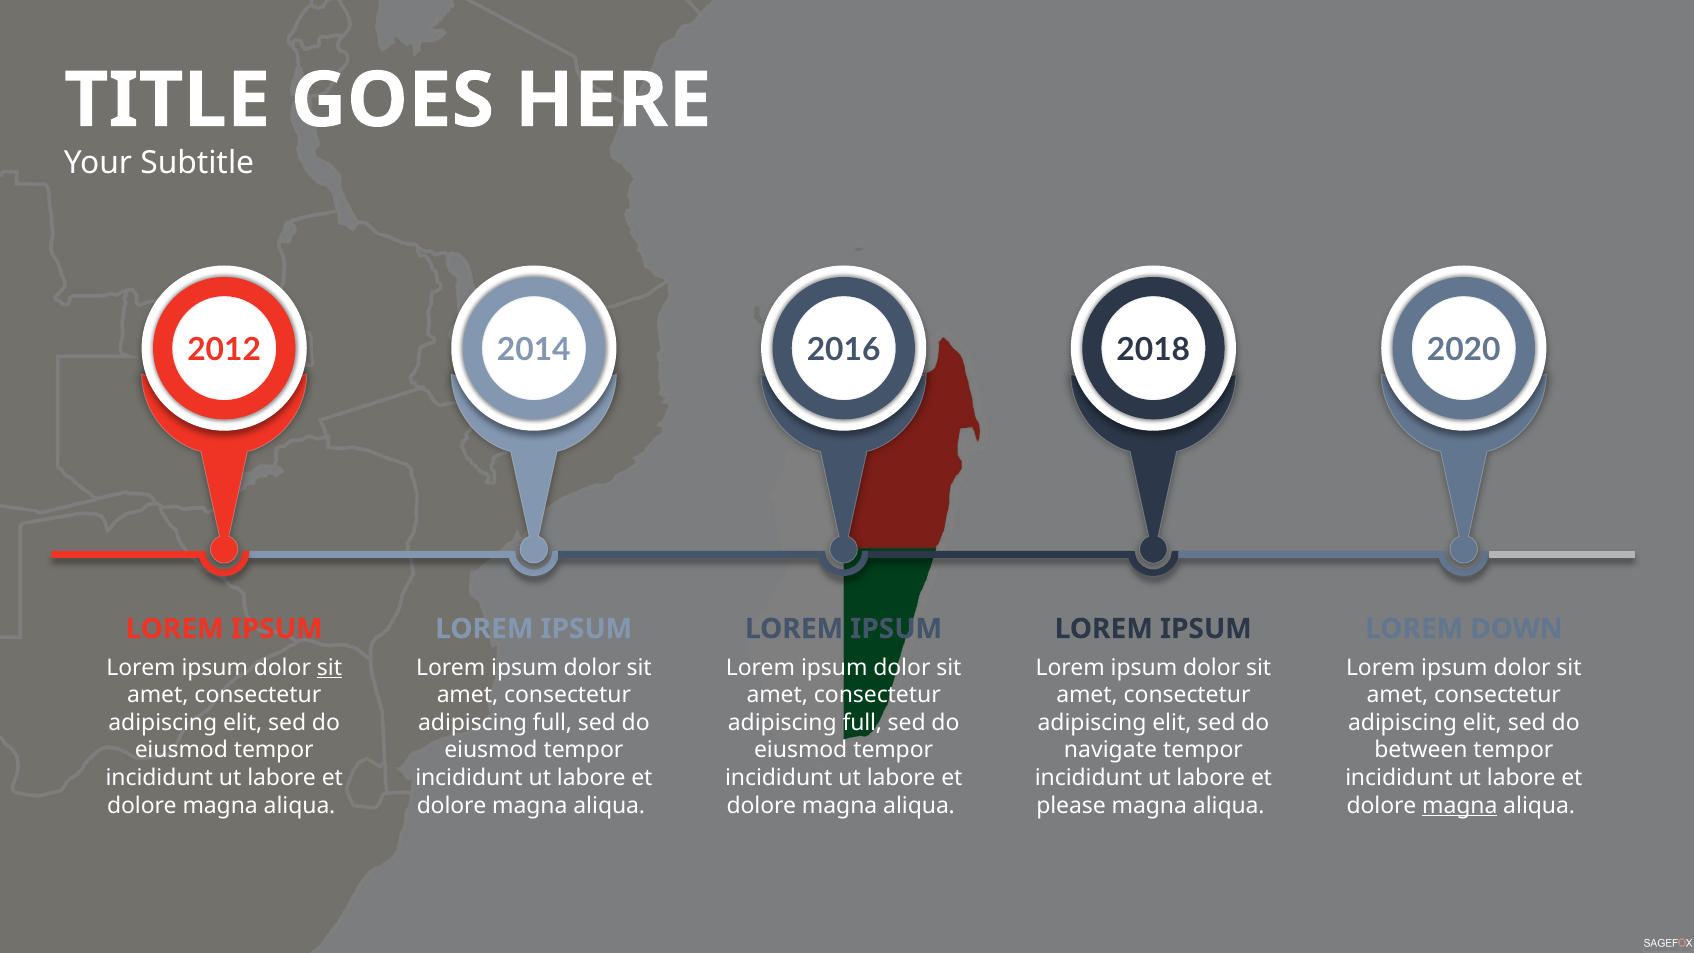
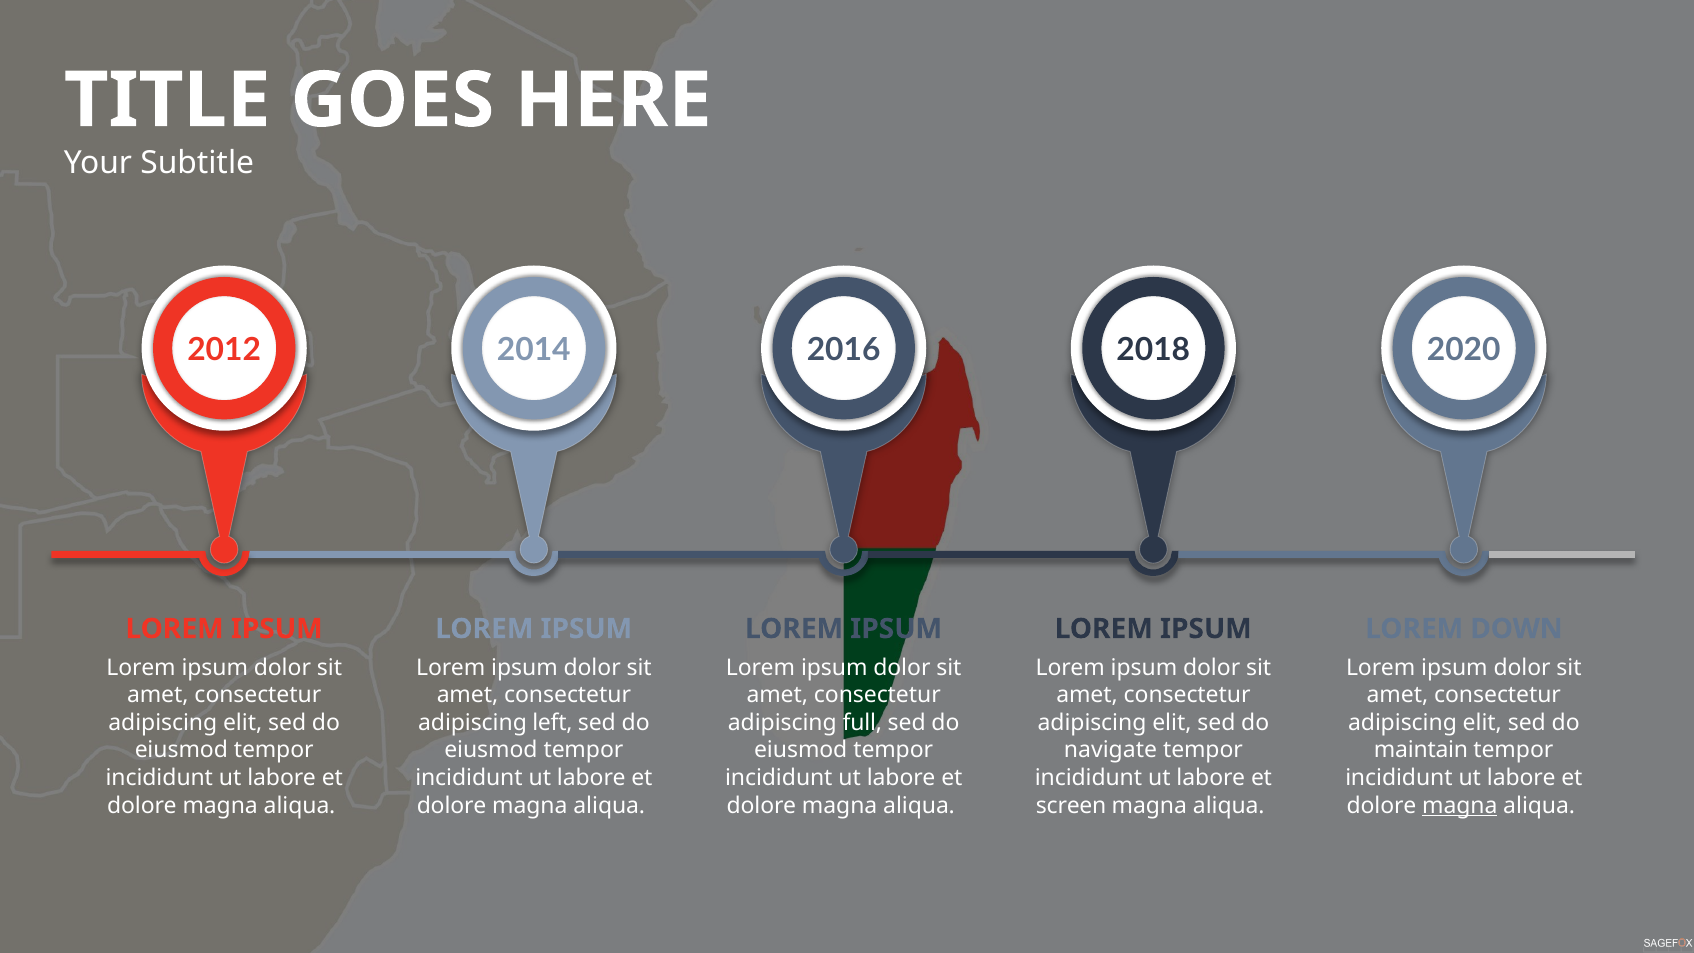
sit at (329, 668) underline: present -> none
full at (552, 723): full -> left
between: between -> maintain
please: please -> screen
